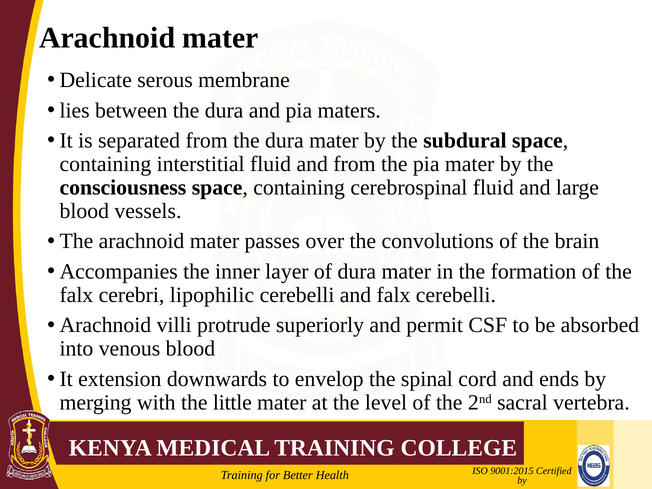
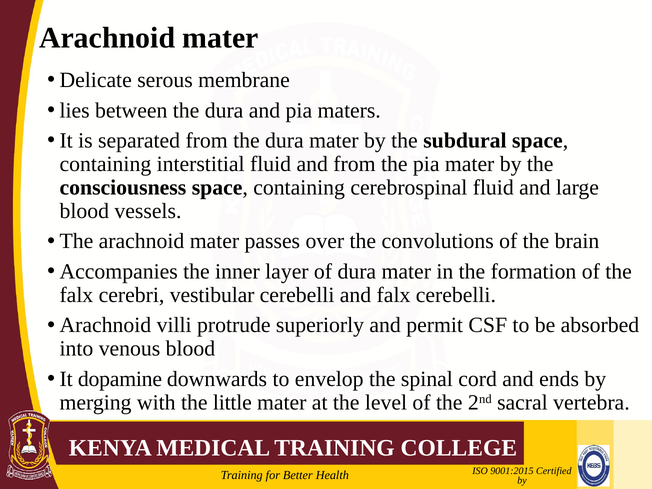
lipophilic: lipophilic -> vestibular
extension: extension -> dopamine
